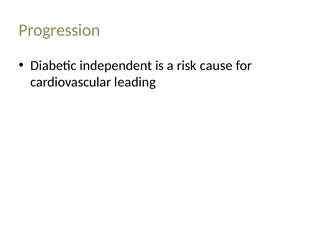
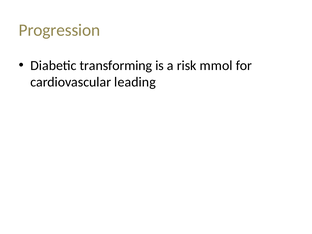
independent: independent -> transforming
cause: cause -> mmol
